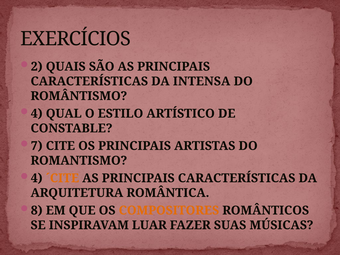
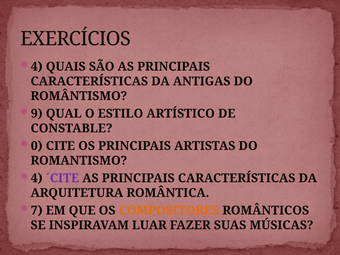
2 at (37, 67): 2 -> 4
INTENSA: INTENSA -> ANTIGAS
4 at (37, 114): 4 -> 9
7: 7 -> 0
´CITE colour: orange -> purple
8: 8 -> 7
